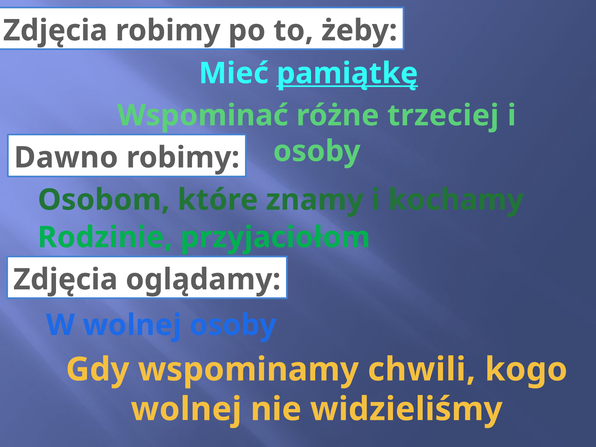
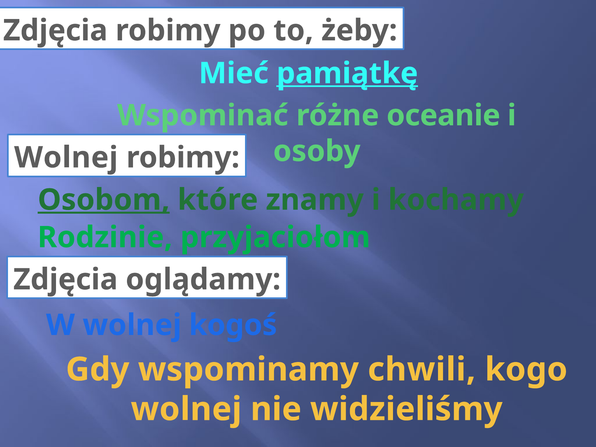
trzeciej: trzeciej -> oceanie
Dawno at (66, 158): Dawno -> Wolnej
Osobom underline: none -> present
wolnej osoby: osoby -> kogoś
